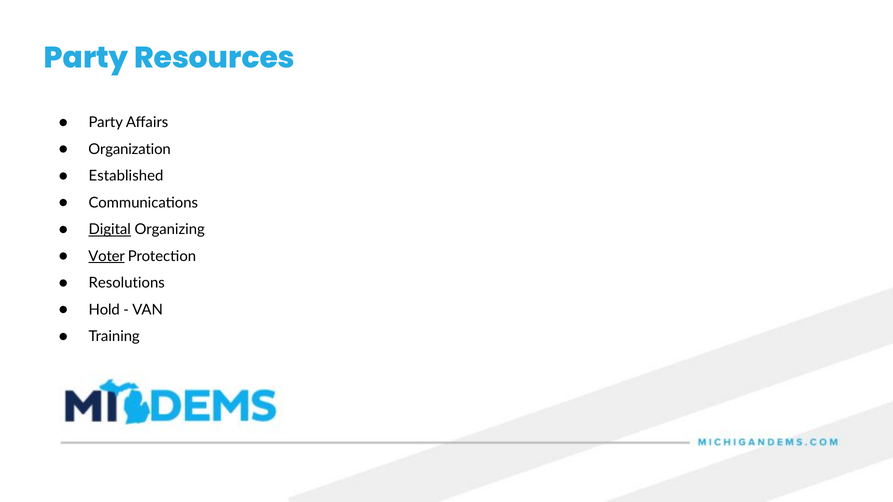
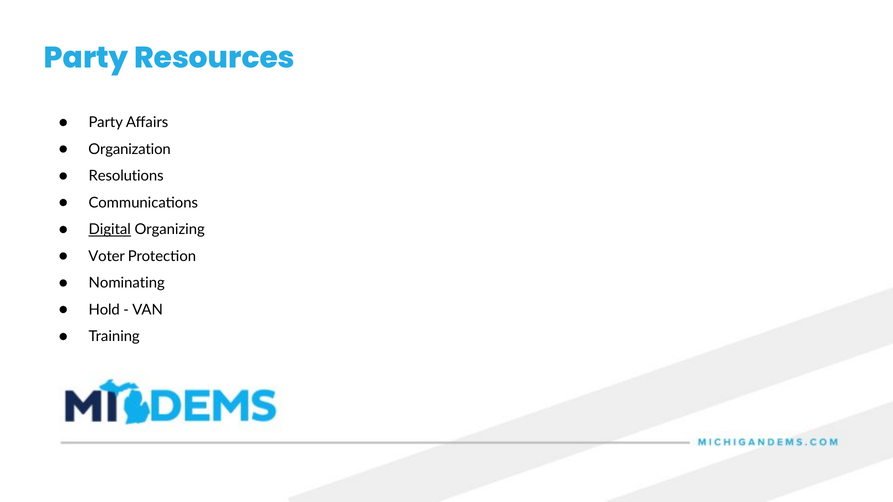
Established: Established -> Resolutions
Voter underline: present -> none
Resolutions: Resolutions -> Nominating
